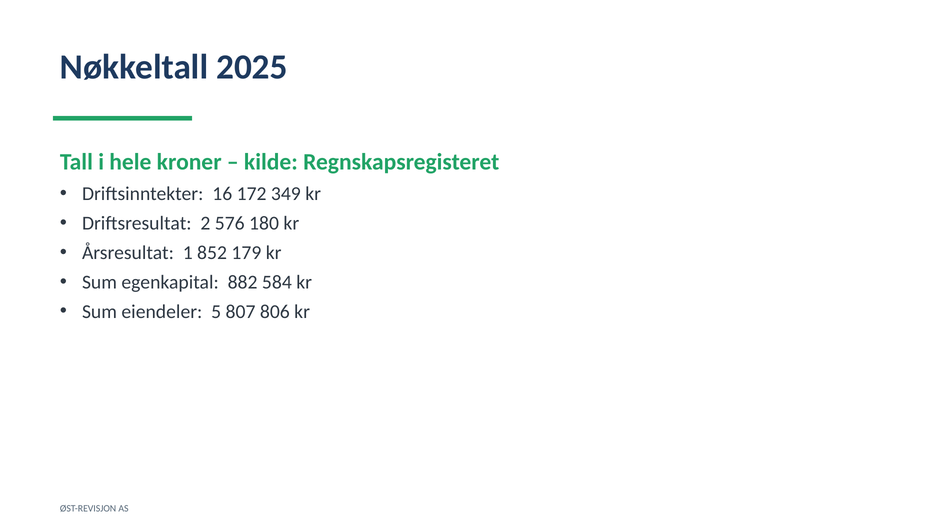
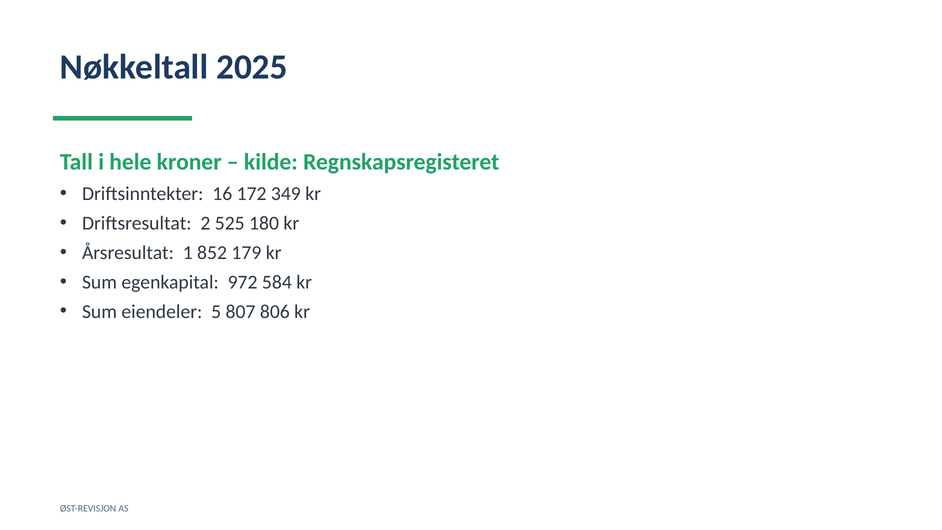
576: 576 -> 525
882: 882 -> 972
